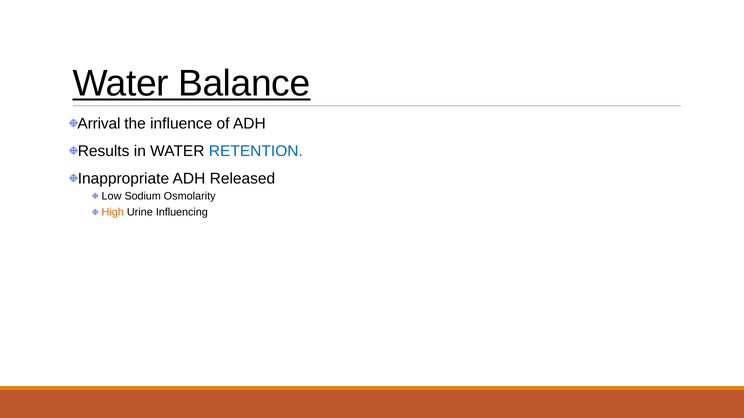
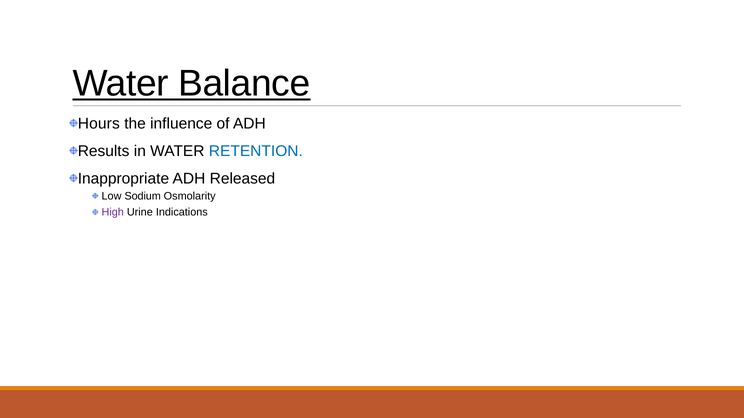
Arrival: Arrival -> Hours
High colour: orange -> purple
Influencing: Influencing -> Indications
